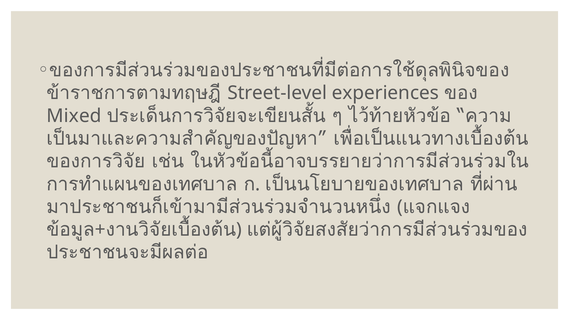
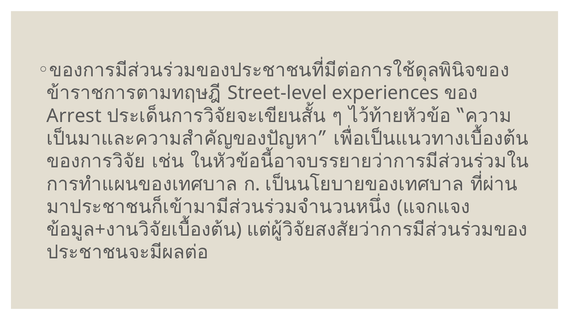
Mixed: Mixed -> Arrest
